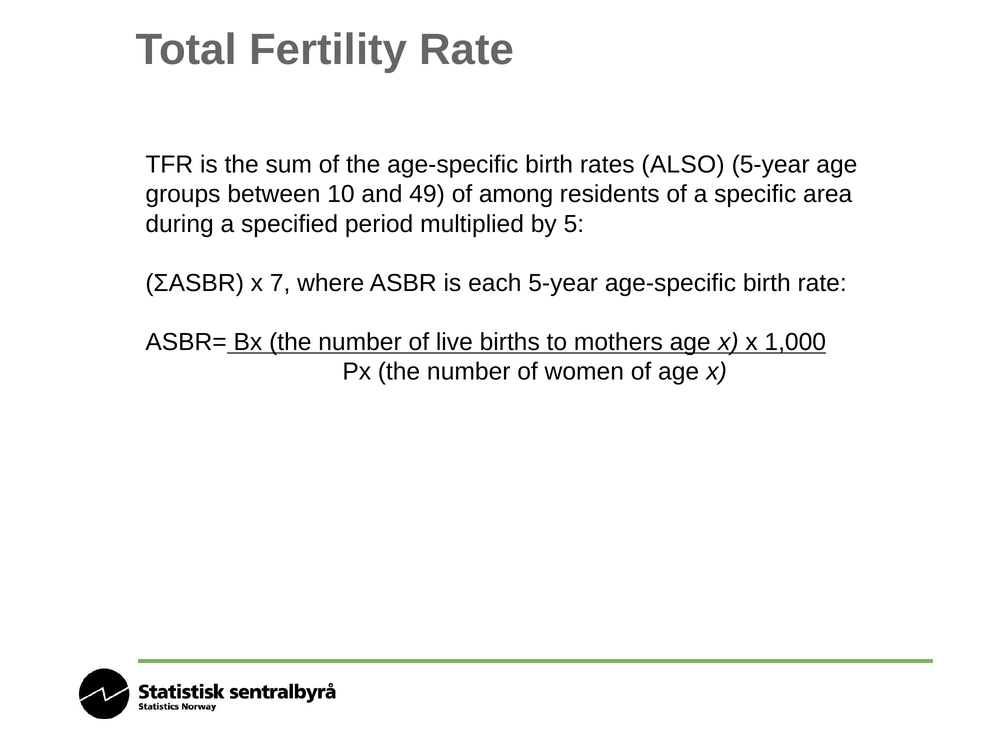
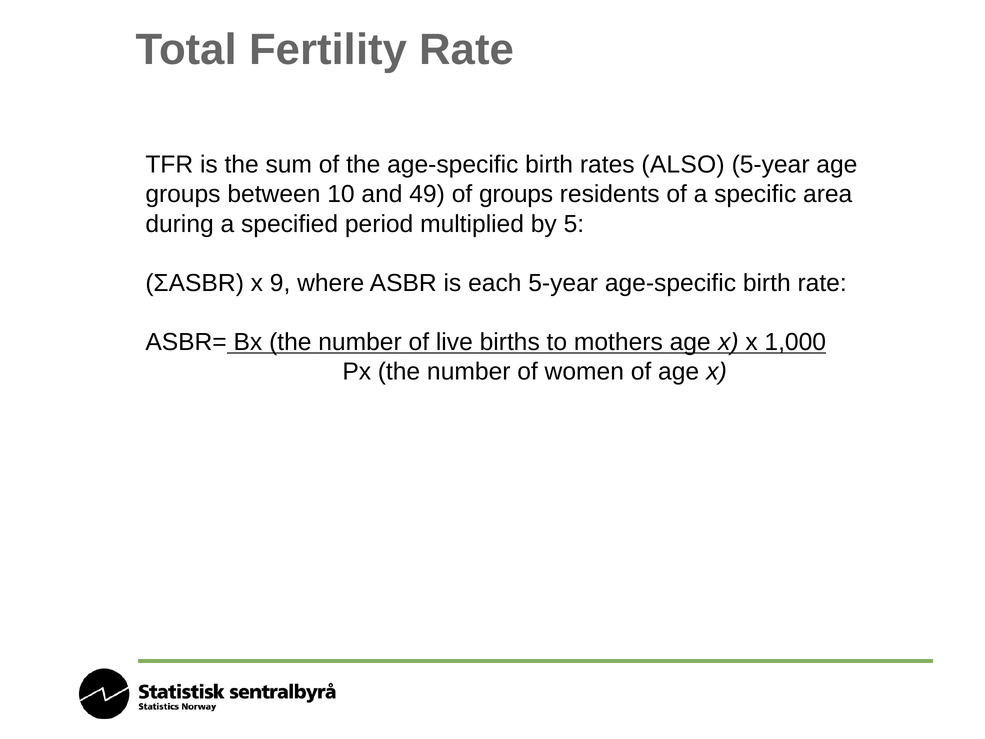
of among: among -> groups
7: 7 -> 9
